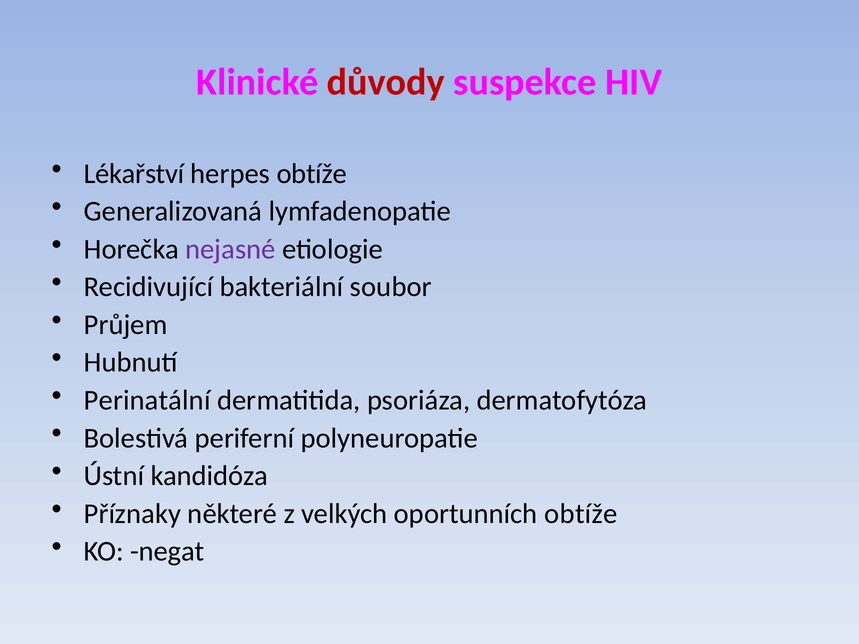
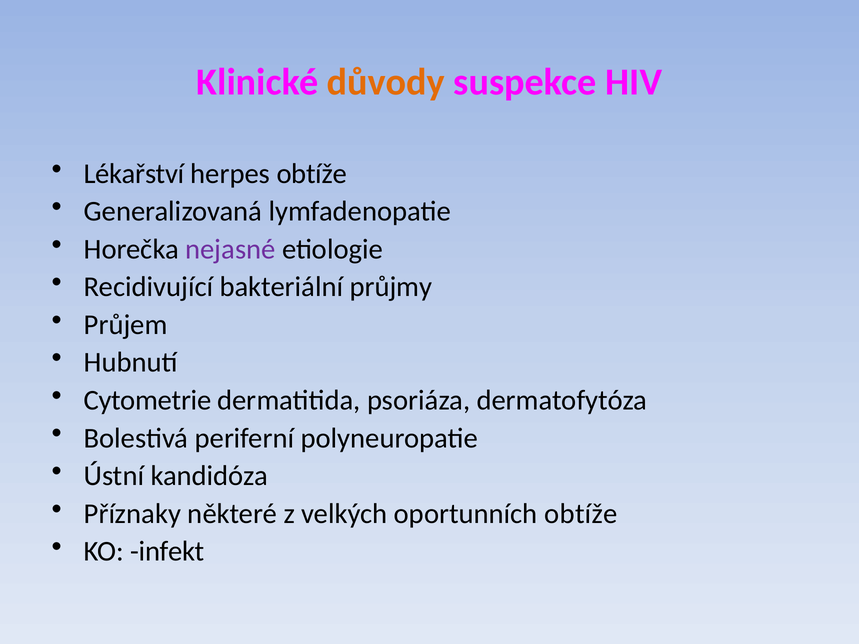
důvody colour: red -> orange
soubor: soubor -> průjmy
Perinatální: Perinatální -> Cytometrie
negat: negat -> infekt
